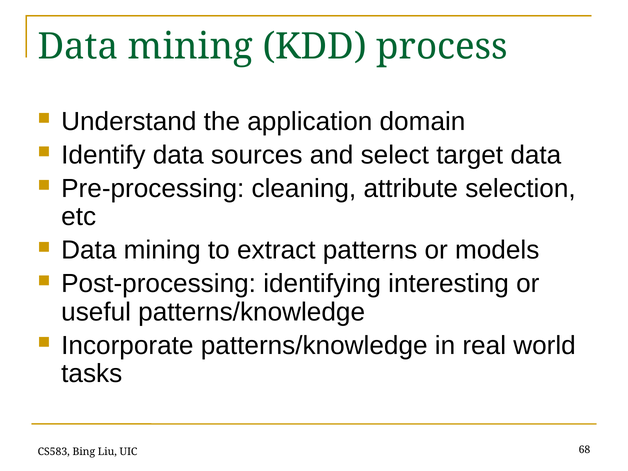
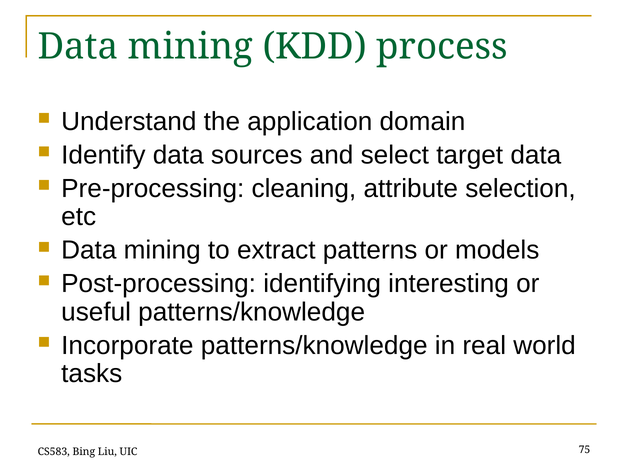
68: 68 -> 75
